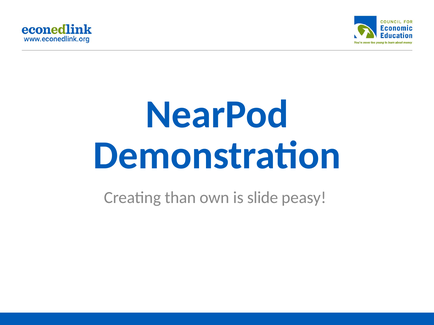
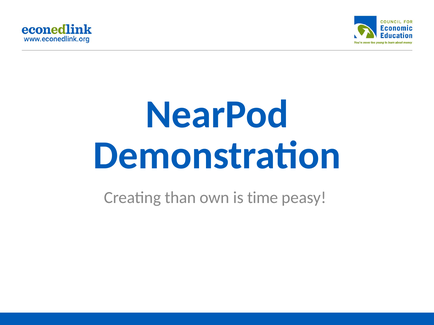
slide: slide -> time
